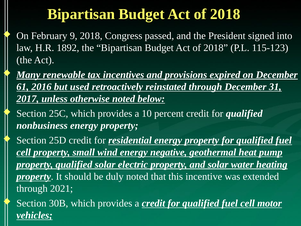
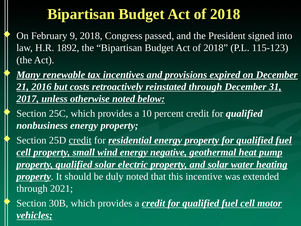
61: 61 -> 21
used: used -> costs
credit at (80, 140) underline: none -> present
